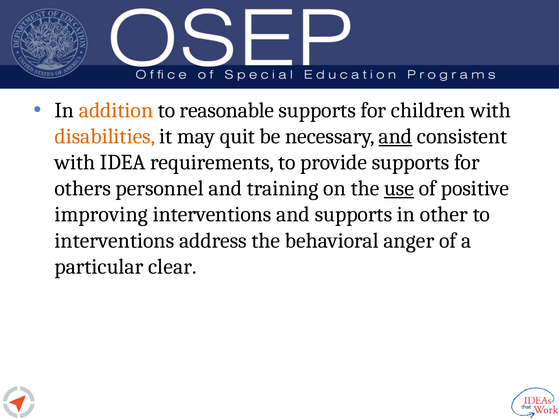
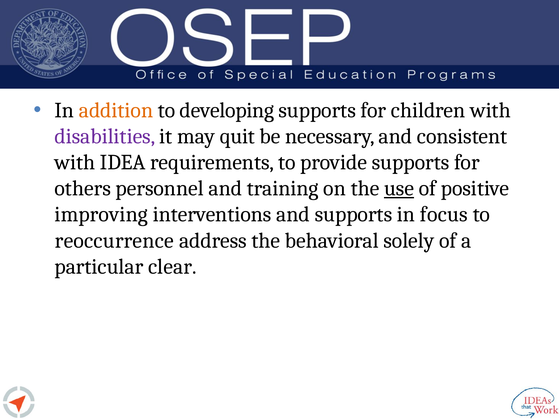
reasonable: reasonable -> developing
disabilities colour: orange -> purple
and at (395, 137) underline: present -> none
other: other -> focus
interventions at (114, 241): interventions -> reoccurrence
anger: anger -> solely
